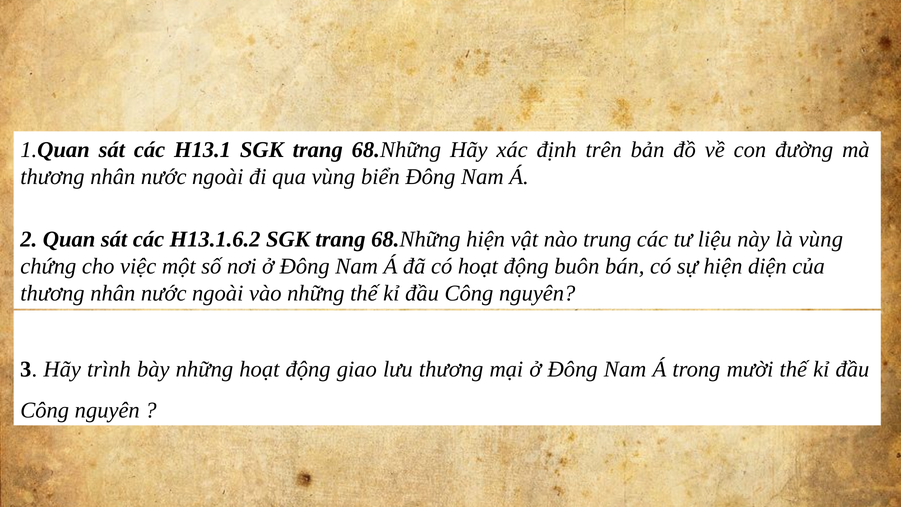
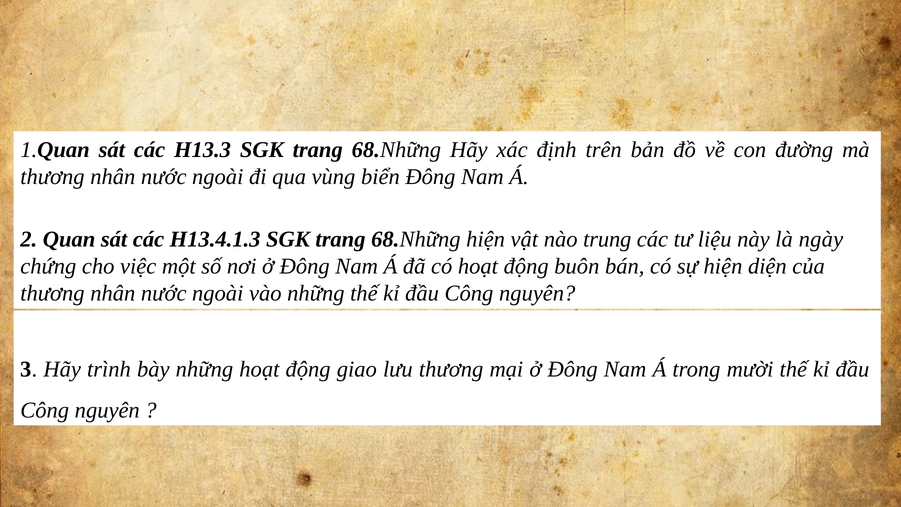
H13.1: H13.1 -> H13.3
H13.1.6.2: H13.1.6.2 -> H13.4.1.3
là vùng: vùng -> ngày
